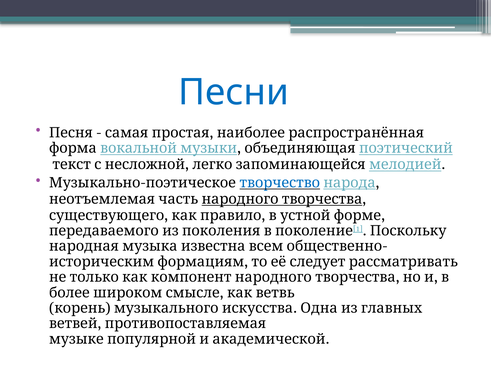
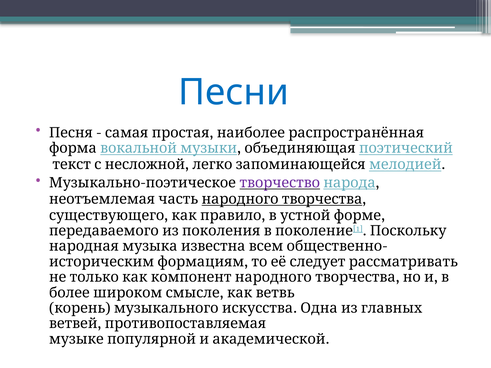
творчество colour: blue -> purple
